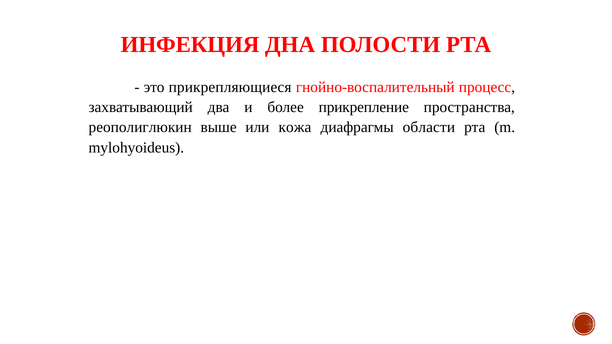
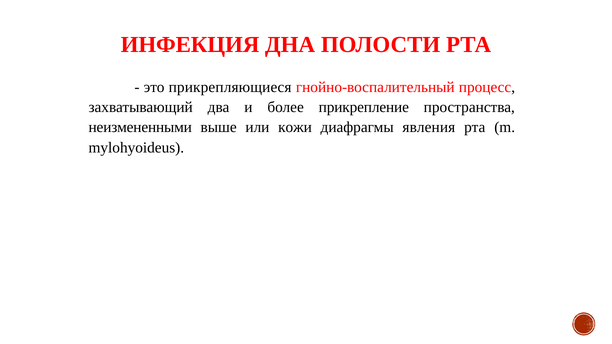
реополиглюкин: реополиглюкин -> неизмененными
кожа: кожа -> кожи
области: области -> явления
